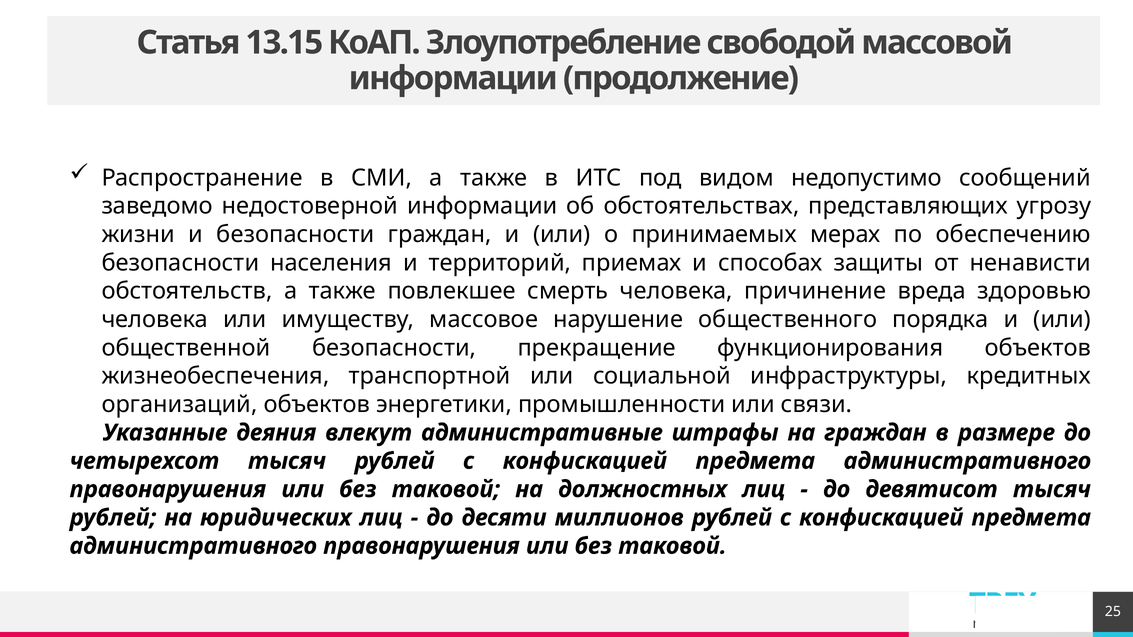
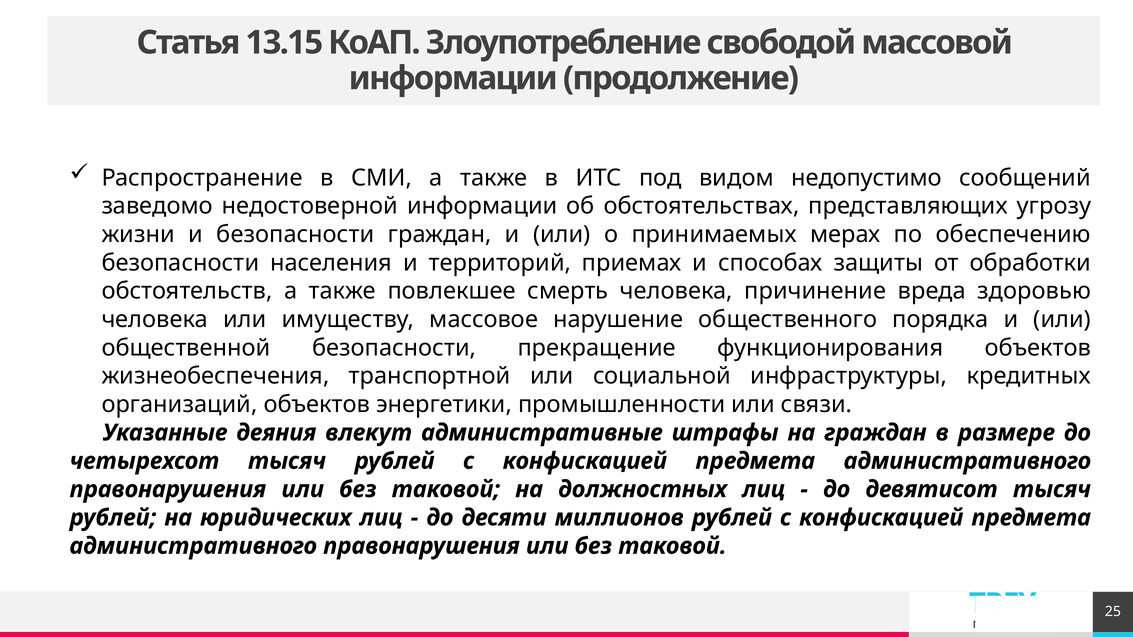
ненависти: ненависти -> обработки
